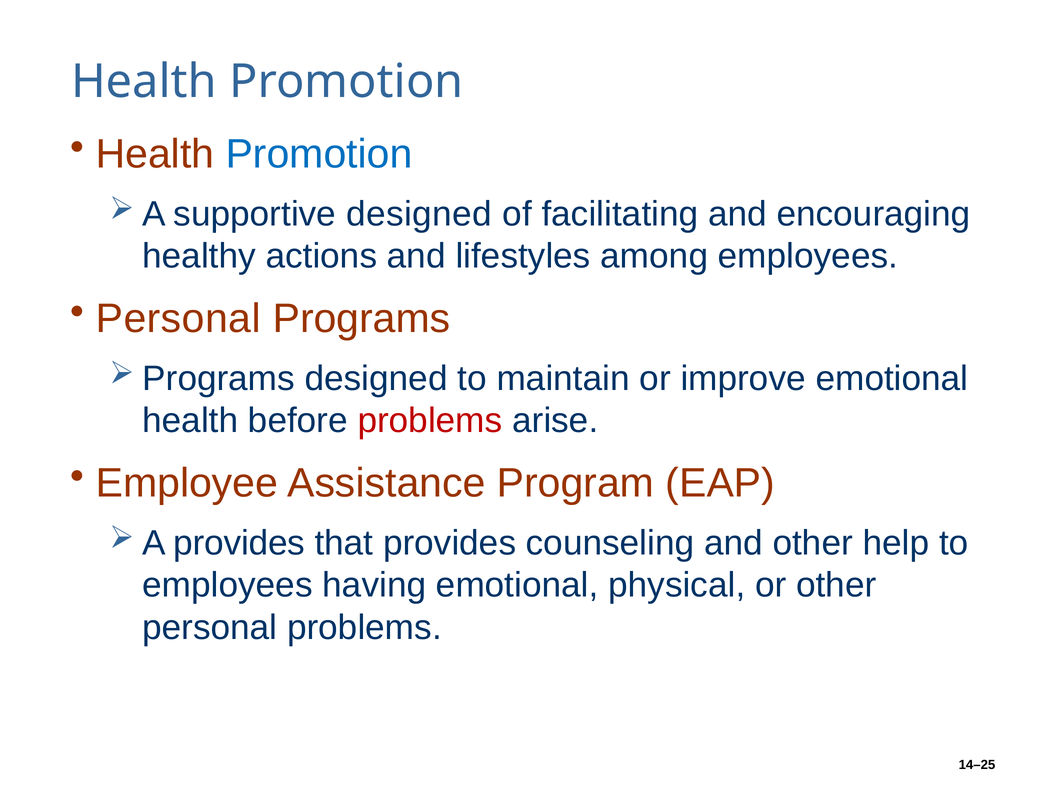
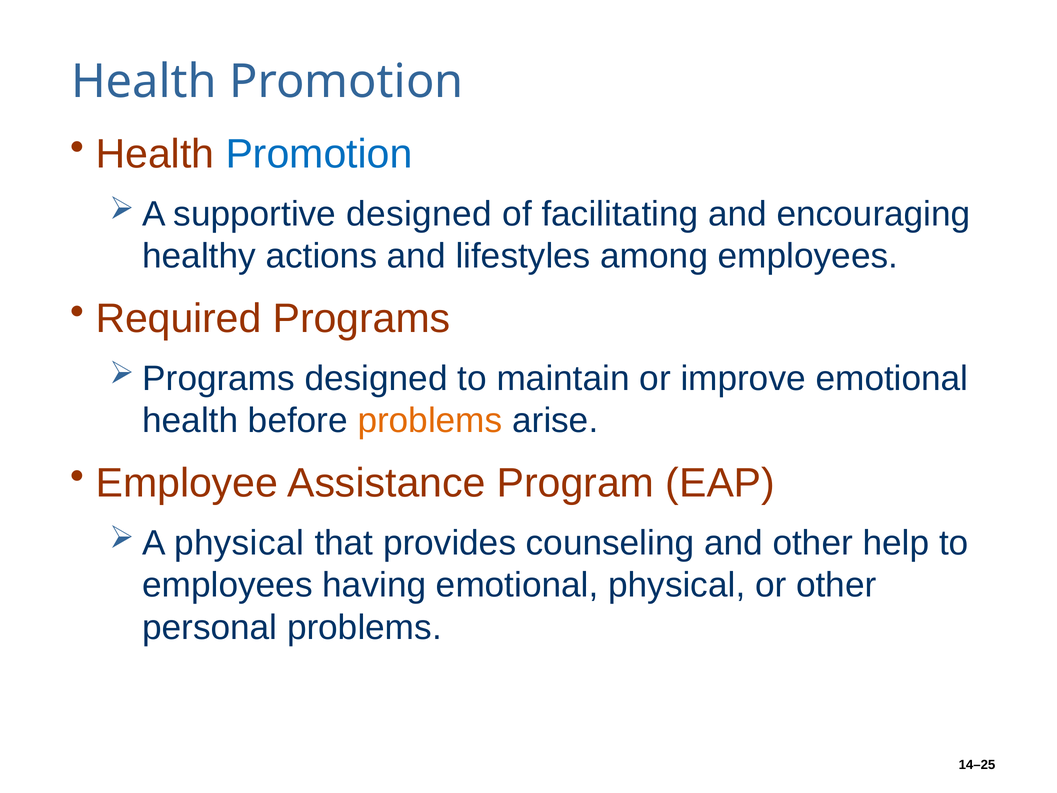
Personal at (178, 319): Personal -> Required
problems at (430, 421) colour: red -> orange
provides at (239, 543): provides -> physical
